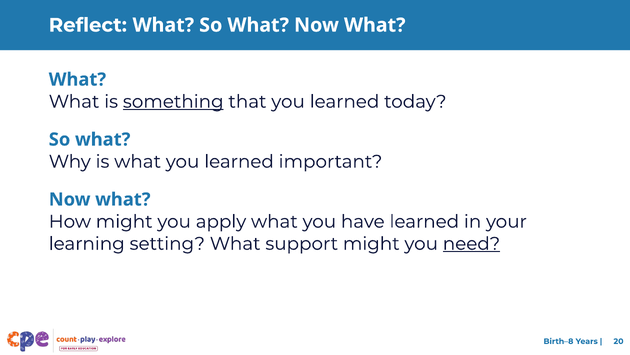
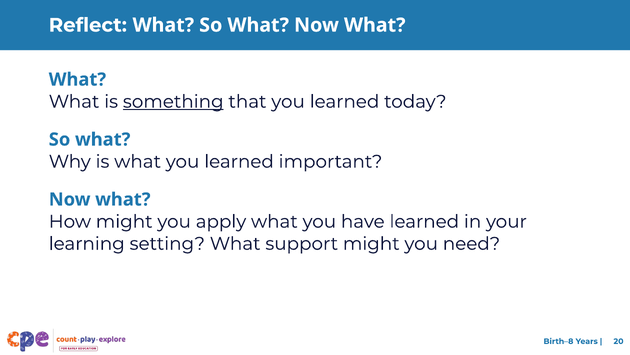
need underline: present -> none
